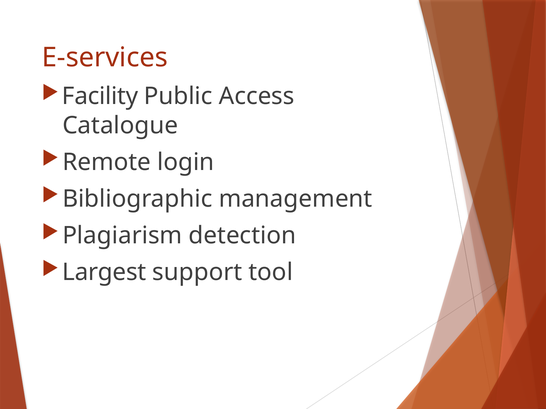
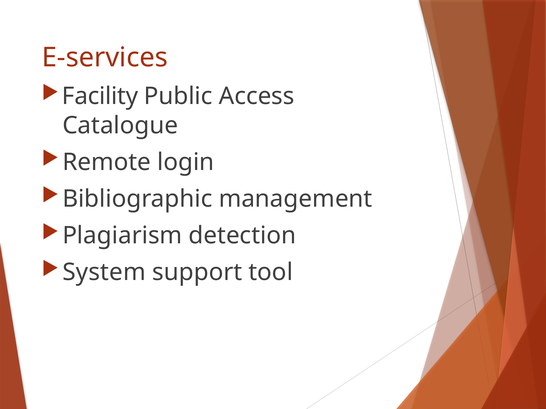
Largest: Largest -> System
